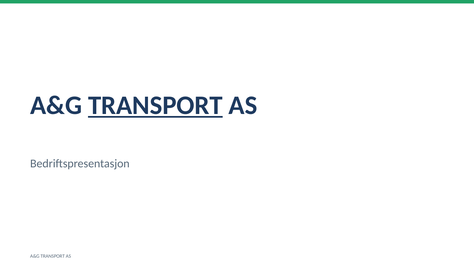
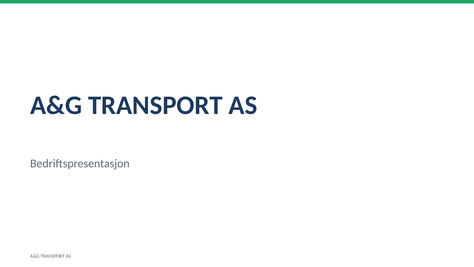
TRANSPORT at (155, 105) underline: present -> none
